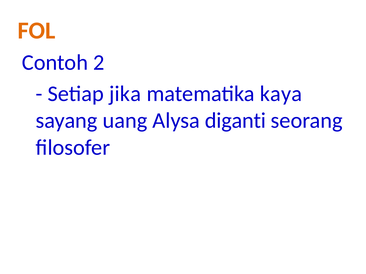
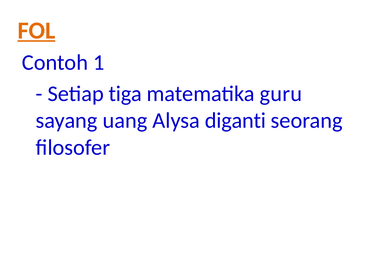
FOL underline: none -> present
2: 2 -> 1
jika: jika -> tiga
kaya: kaya -> guru
